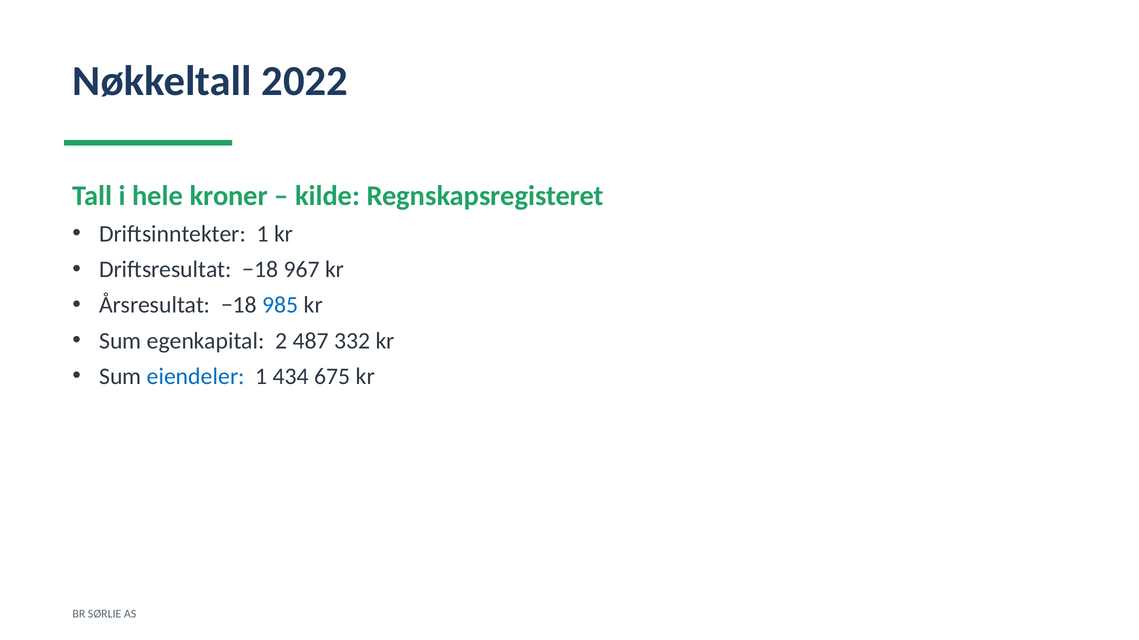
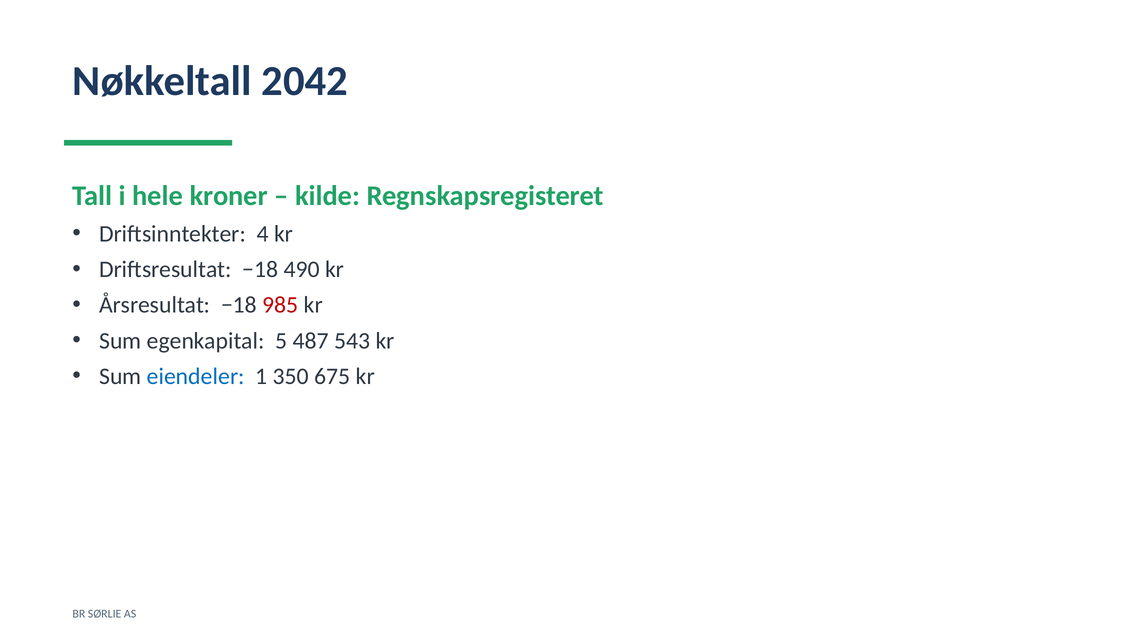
2022: 2022 -> 2042
Driftsinntekter 1: 1 -> 4
967: 967 -> 490
985 colour: blue -> red
2: 2 -> 5
332: 332 -> 543
434: 434 -> 350
